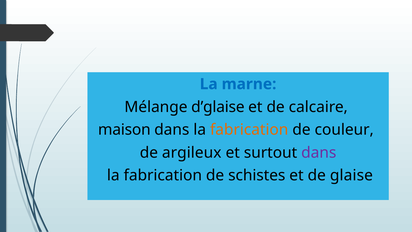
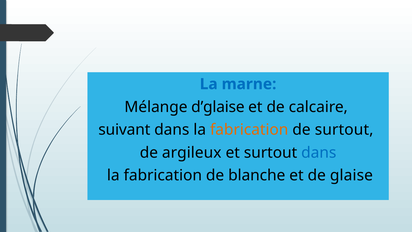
maison: maison -> suivant
de couleur: couleur -> surtout
dans at (319, 153) colour: purple -> blue
schistes: schistes -> blanche
